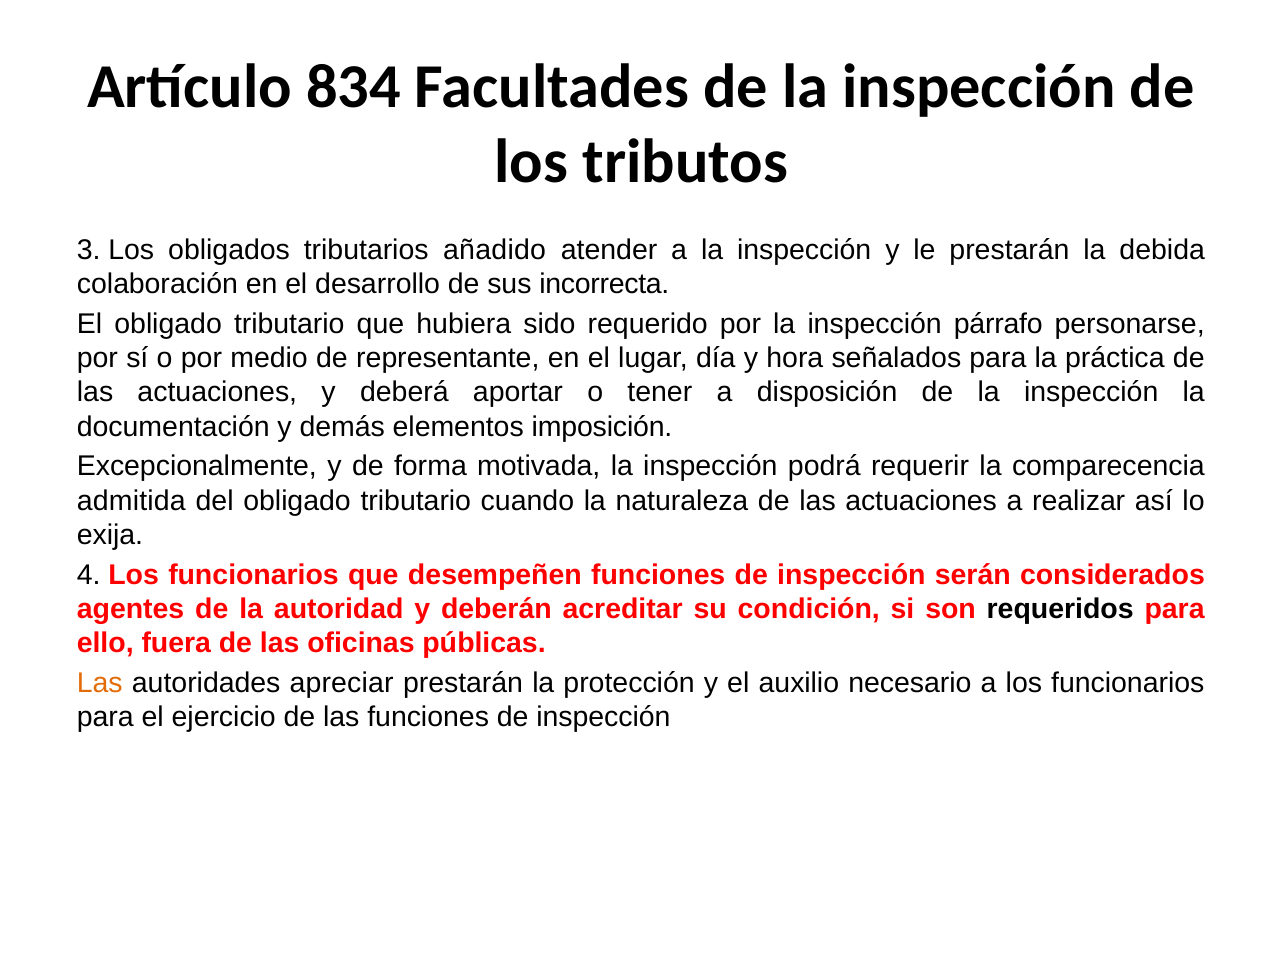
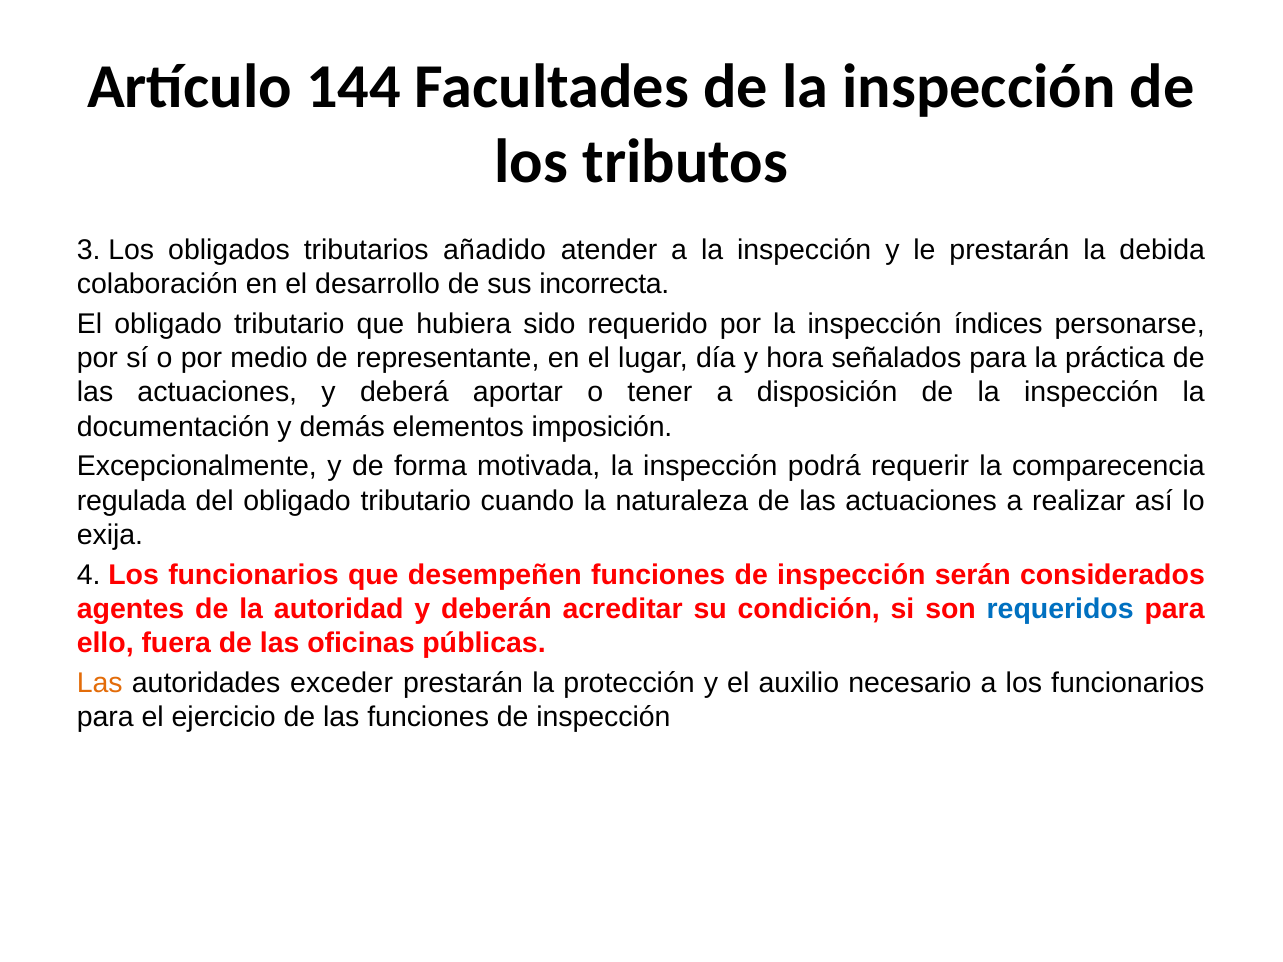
834: 834 -> 144
párrafo: párrafo -> índices
admitida: admitida -> regulada
requeridos colour: black -> blue
apreciar: apreciar -> exceder
